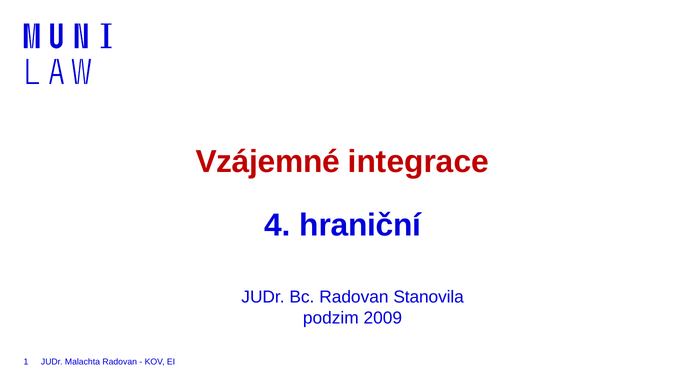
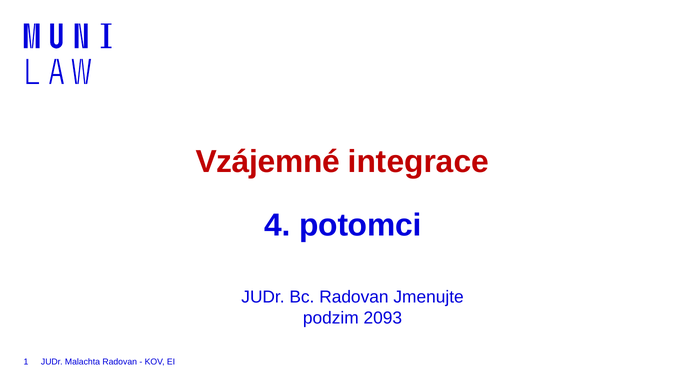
hraniční: hraniční -> potomci
Stanovila: Stanovila -> Jmenujte
2009: 2009 -> 2093
